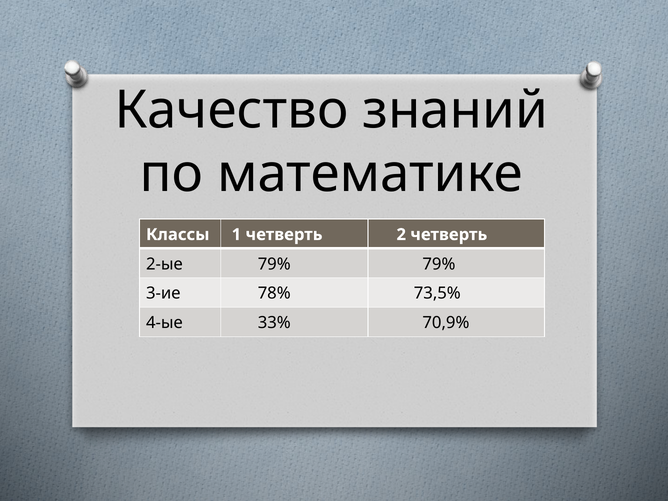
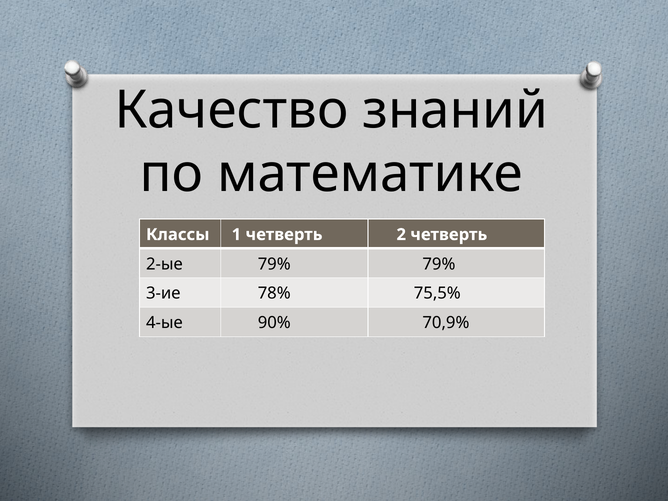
73,5%: 73,5% -> 75,5%
33%: 33% -> 90%
